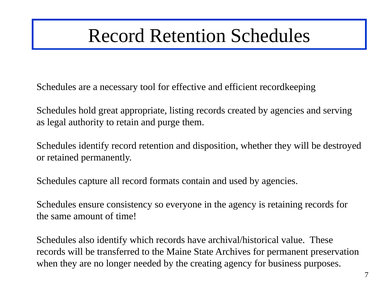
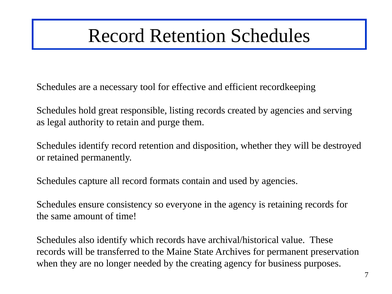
appropriate: appropriate -> responsible
